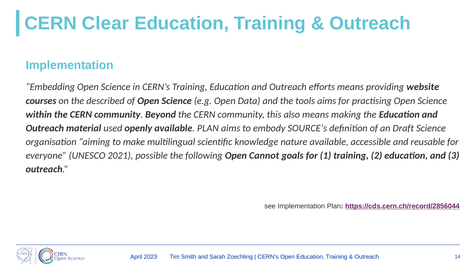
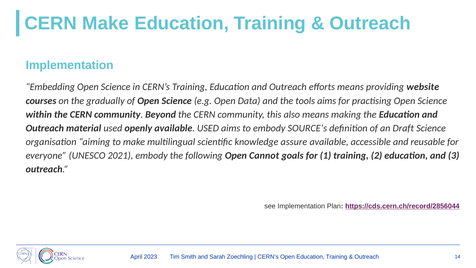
CERN Clear: Clear -> Make
described: described -> gradually
available PLAN: PLAN -> USED
nature: nature -> assure
2021 possible: possible -> embody
